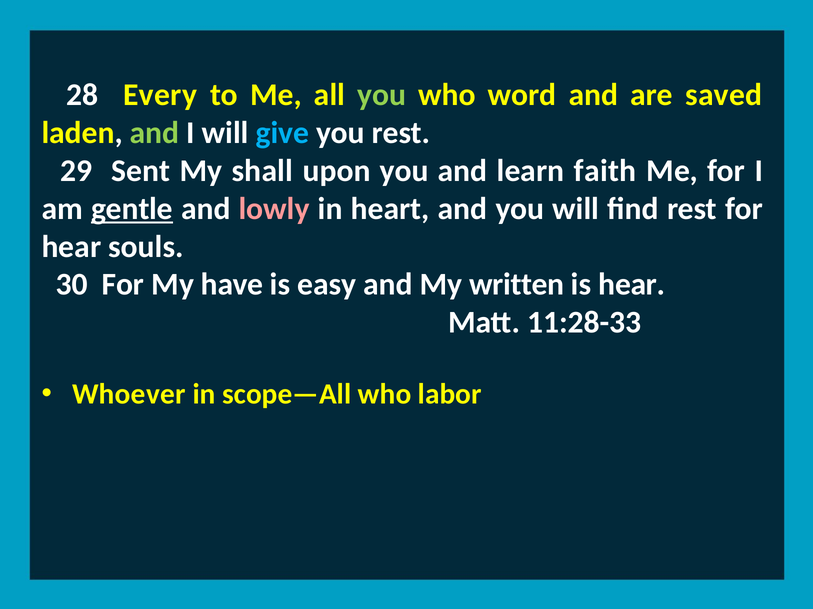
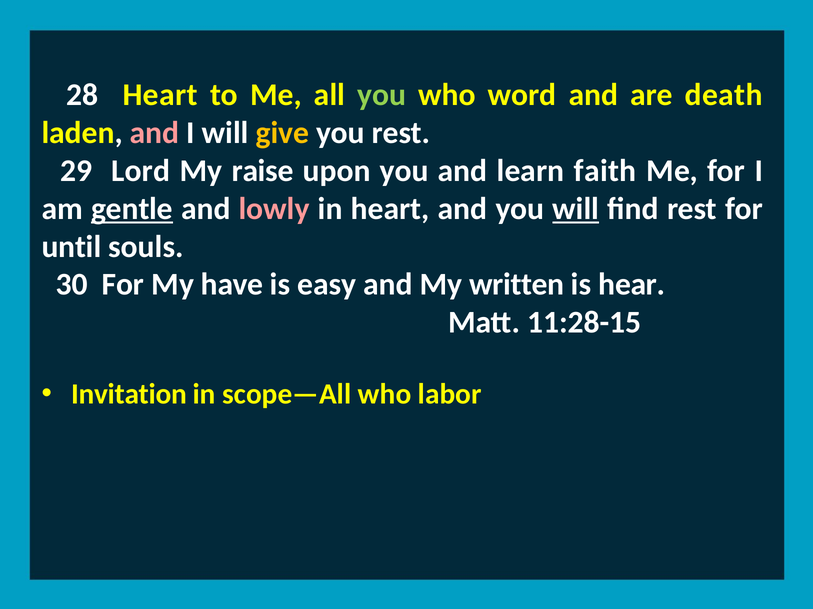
28 Every: Every -> Heart
saved: saved -> death
and at (154, 133) colour: light green -> pink
give colour: light blue -> yellow
Sent: Sent -> Lord
shall: shall -> raise
will at (576, 209) underline: none -> present
hear at (71, 247): hear -> until
11:28-33: 11:28-33 -> 11:28-15
Whoever: Whoever -> Invitation
